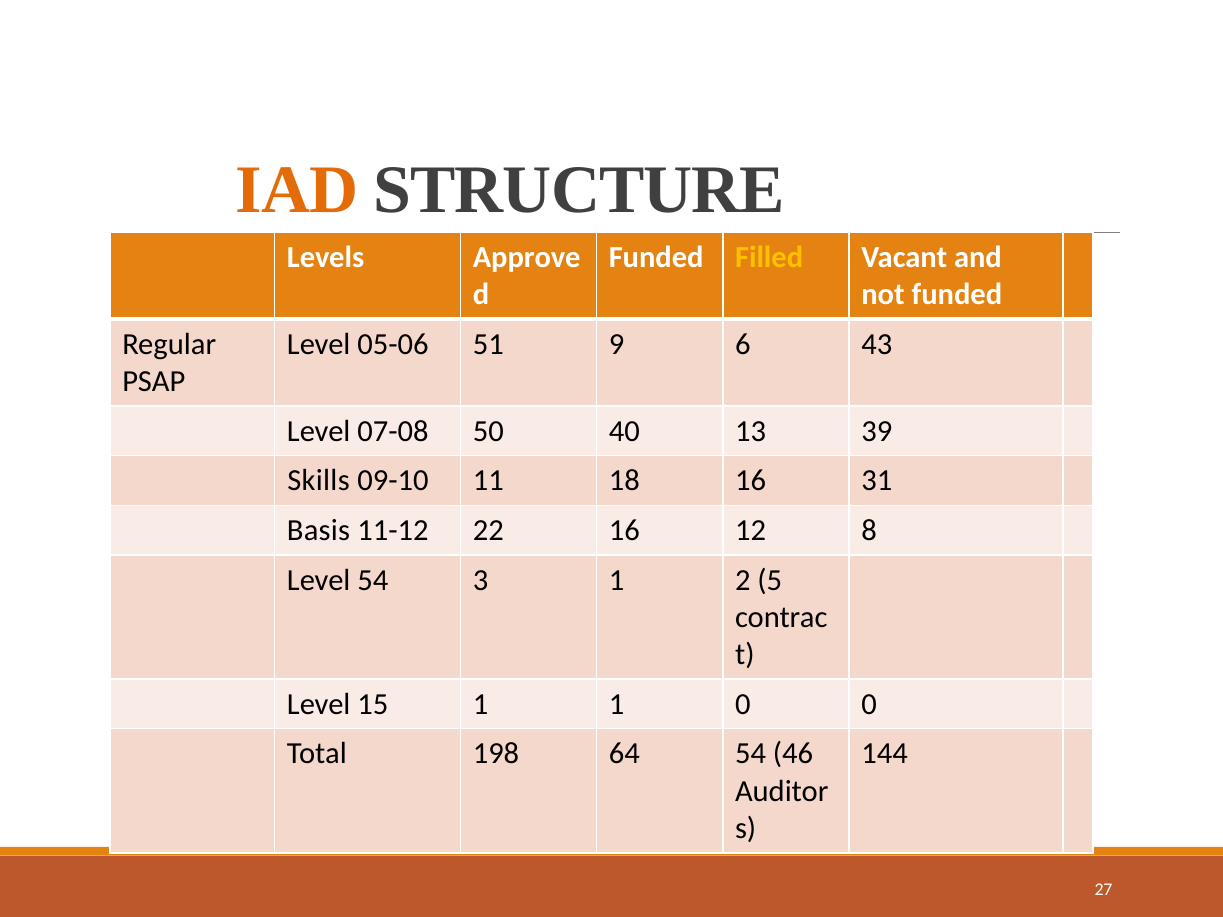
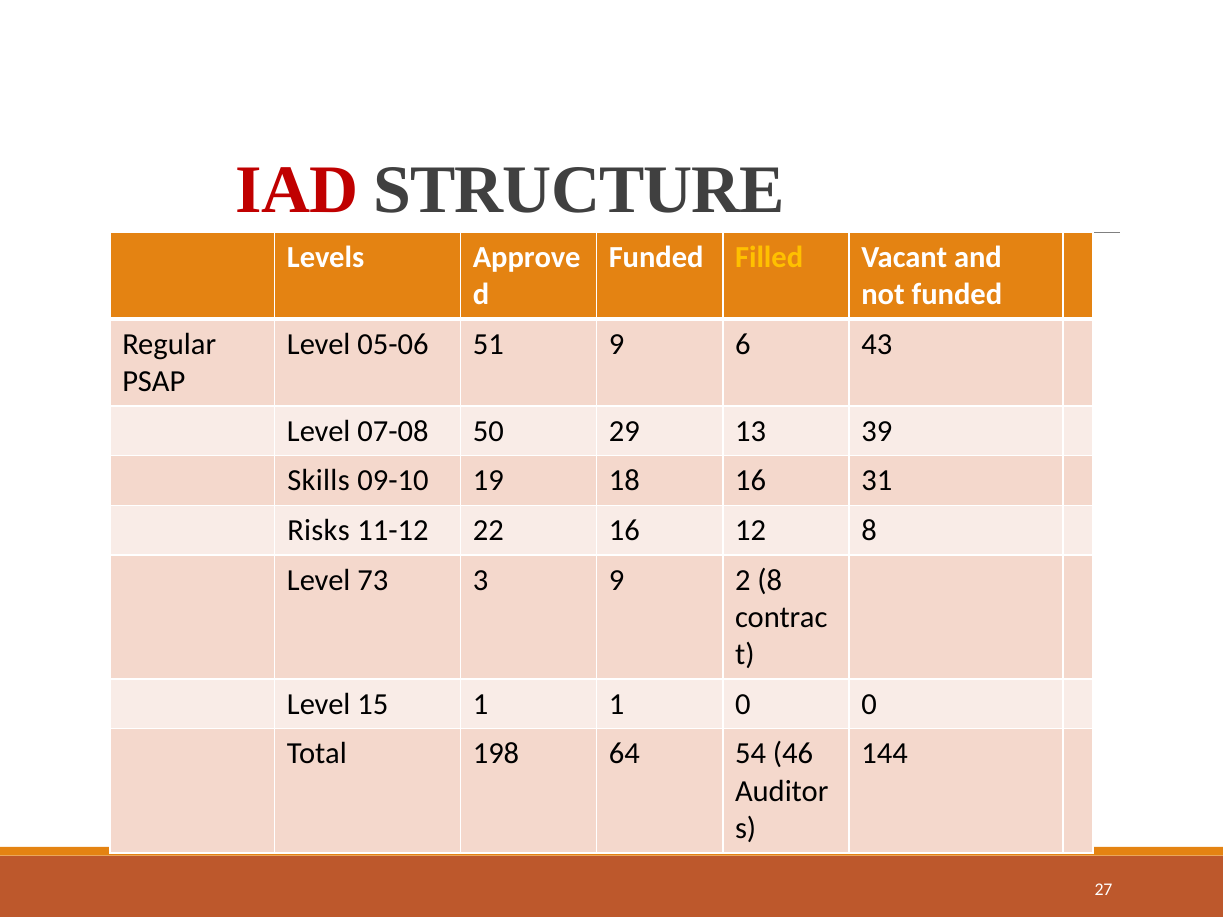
IAD colour: orange -> red
40: 40 -> 29
11: 11 -> 19
Basis: Basis -> Risks
Level 54: 54 -> 73
3 1: 1 -> 9
2 5: 5 -> 8
